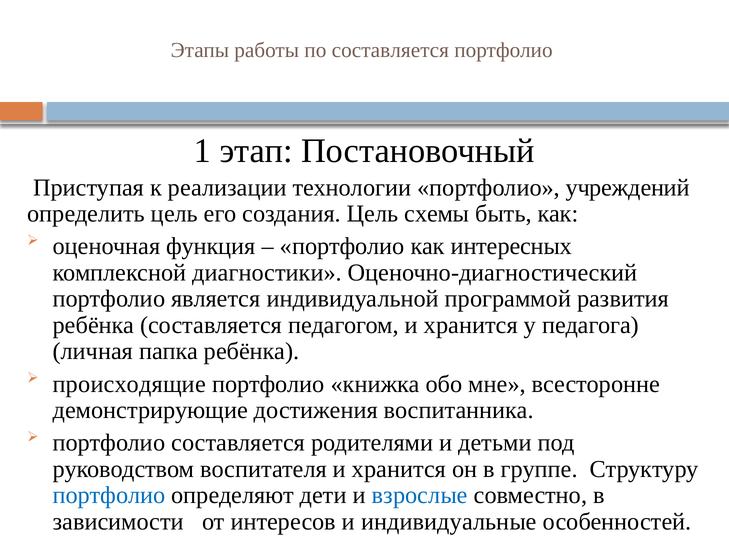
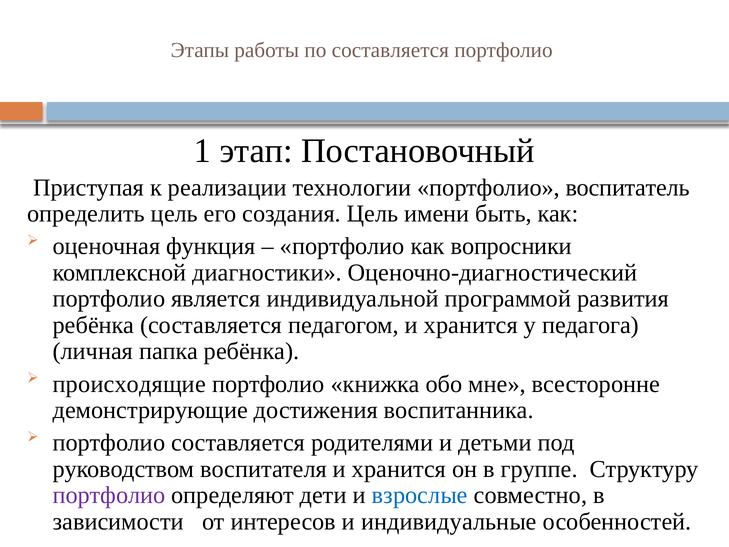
учреждений: учреждений -> воспитатель
схемы: схемы -> имени
интересных: интересных -> вопросники
портфолио at (109, 495) colour: blue -> purple
